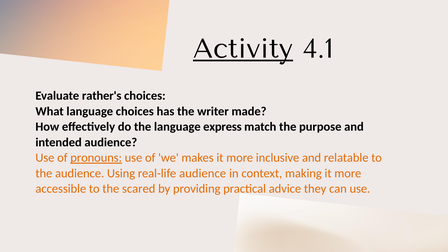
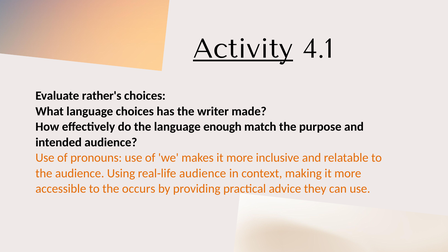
express: express -> enough
pronouns underline: present -> none
scared: scared -> occurs
